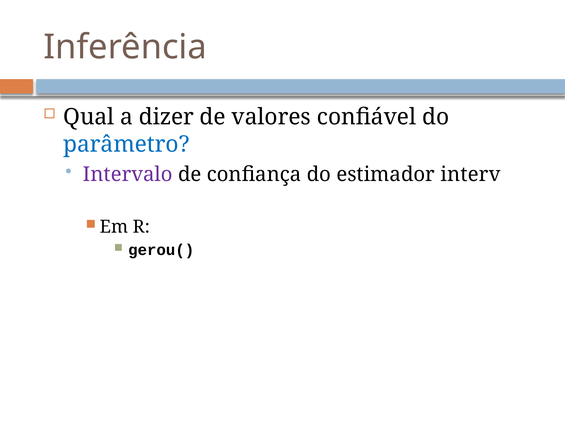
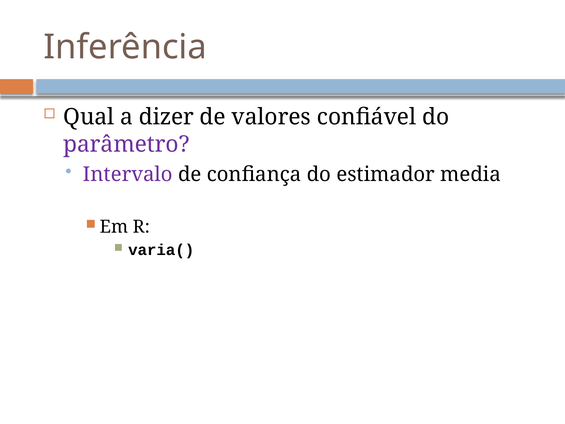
parâmetro colour: blue -> purple
interv: interv -> media
gerou(: gerou( -> varia(
